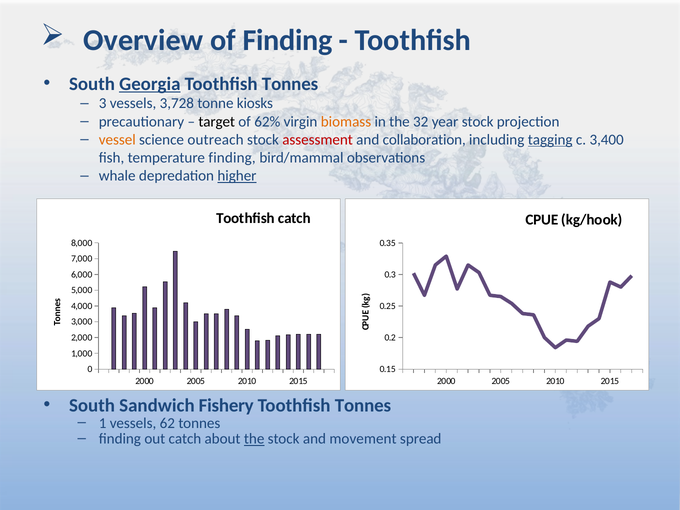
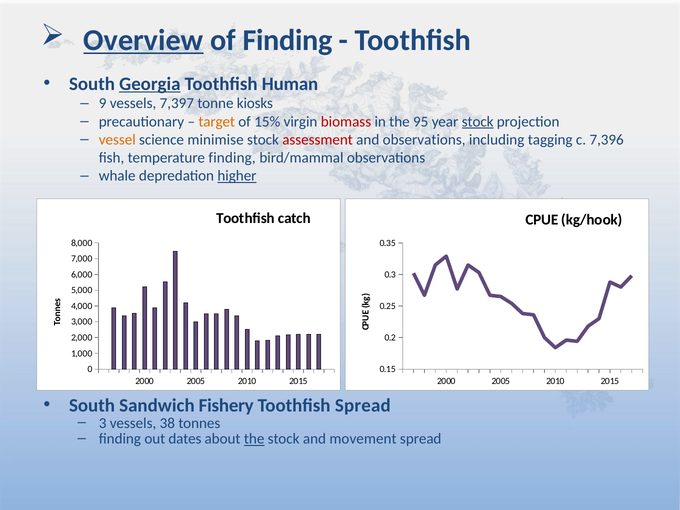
Overview underline: none -> present
Tonnes at (290, 84): Tonnes -> Human
3: 3 -> 9
3,728: 3,728 -> 7,397
target colour: black -> orange
62%: 62% -> 15%
biomass colour: orange -> red
32: 32 -> 95
stock at (478, 122) underline: none -> present
outreach: outreach -> minimise
and collaboration: collaboration -> observations
tagging underline: present -> none
3,400: 3,400 -> 7,396
Tonnes at (363, 406): Tonnes -> Spread
1: 1 -> 3
62: 62 -> 38
out catch: catch -> dates
